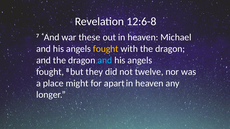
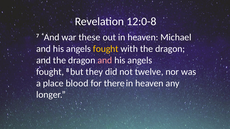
12:6-8: 12:6-8 -> 12:0-8
and at (105, 60) colour: light blue -> pink
might: might -> blood
apart: apart -> there
